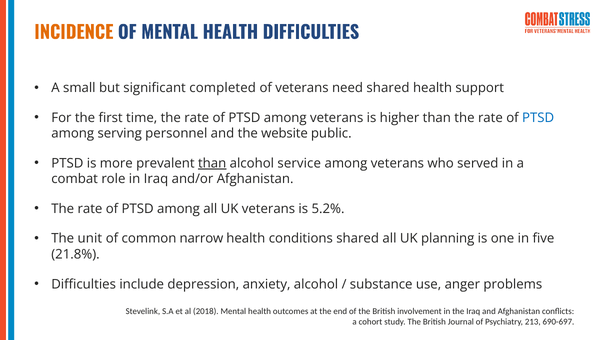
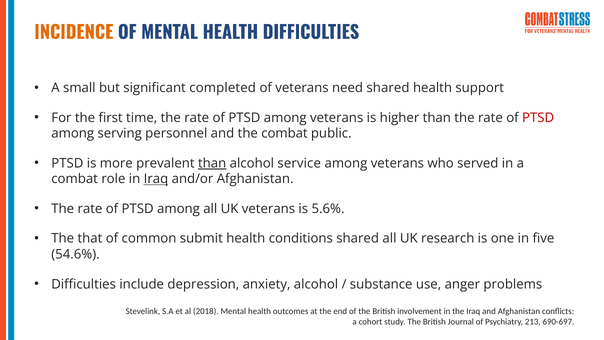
PTSD at (538, 118) colour: blue -> red
the website: website -> combat
Iraq at (156, 179) underline: none -> present
5.2%: 5.2% -> 5.6%
unit: unit -> that
narrow: narrow -> submit
planning: planning -> research
21.8%: 21.8% -> 54.6%
